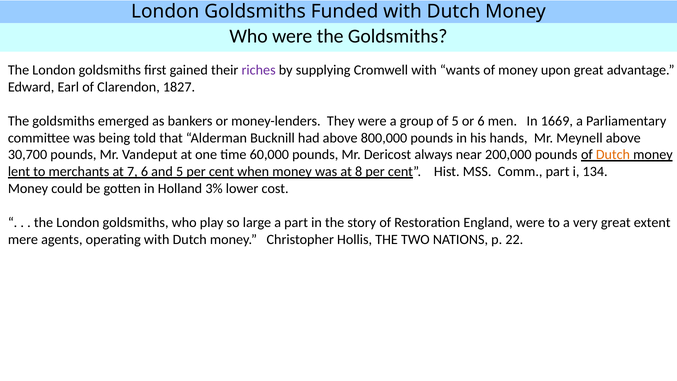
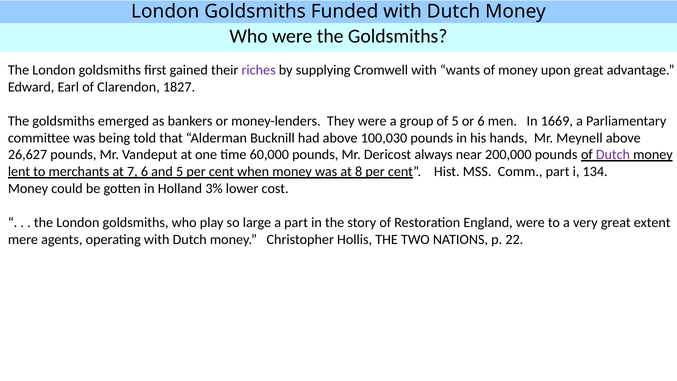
800,000: 800,000 -> 100,030
30,700: 30,700 -> 26,627
Dutch at (613, 155) colour: orange -> purple
